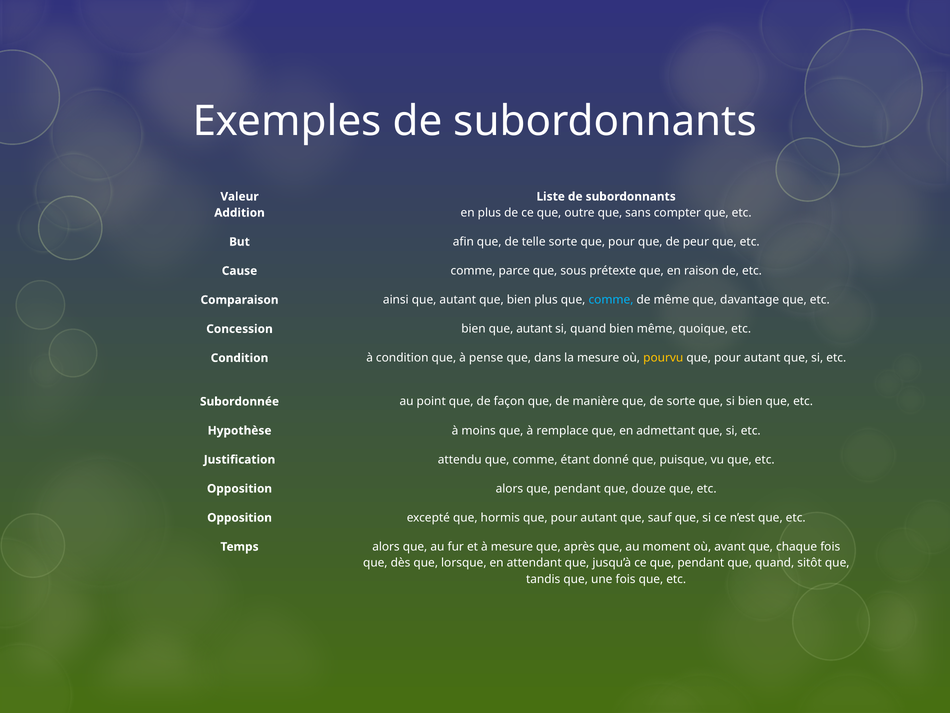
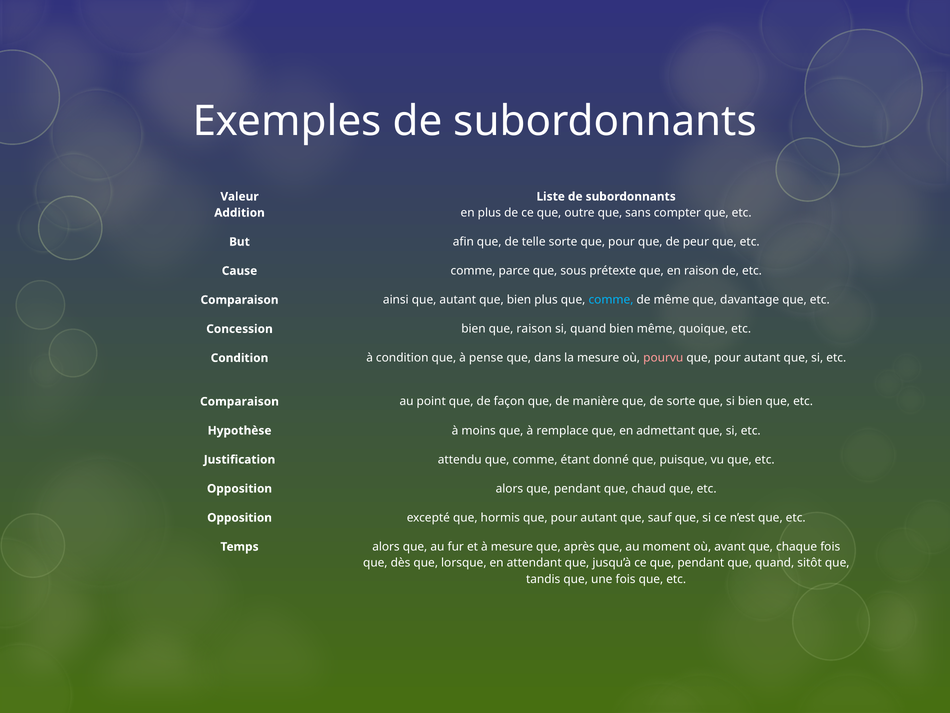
bien que autant: autant -> raison
pourvu colour: yellow -> pink
Subordonnée at (240, 401): Subordonnée -> Comparaison
douze: douze -> chaud
